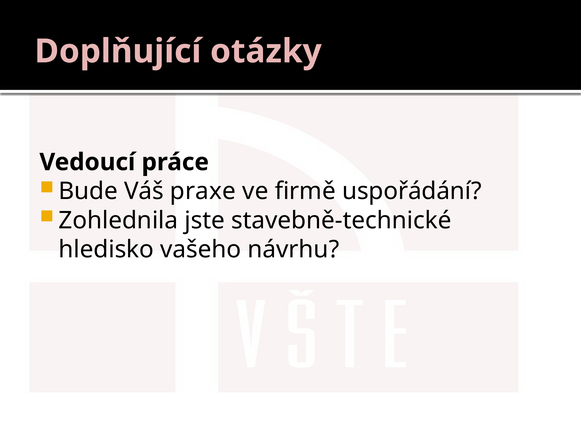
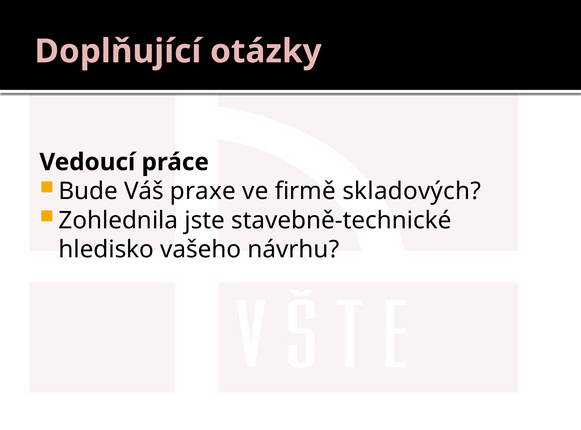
uspořádání: uspořádání -> skladových
